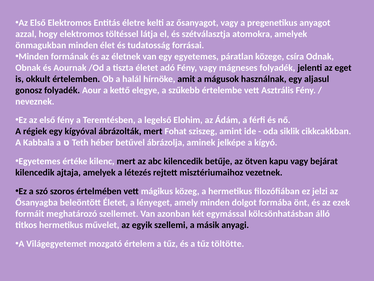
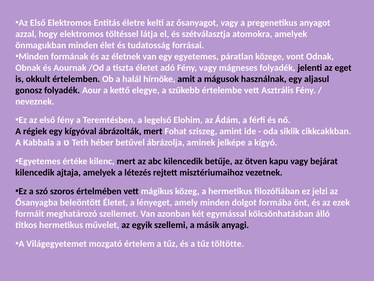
csíra: csíra -> vont
